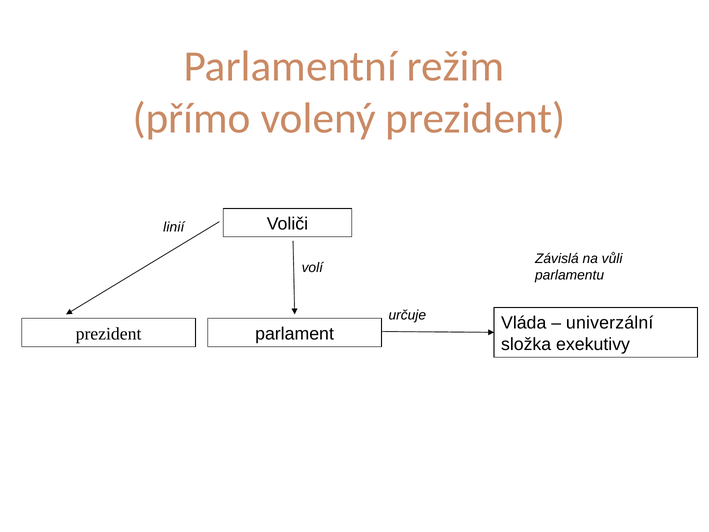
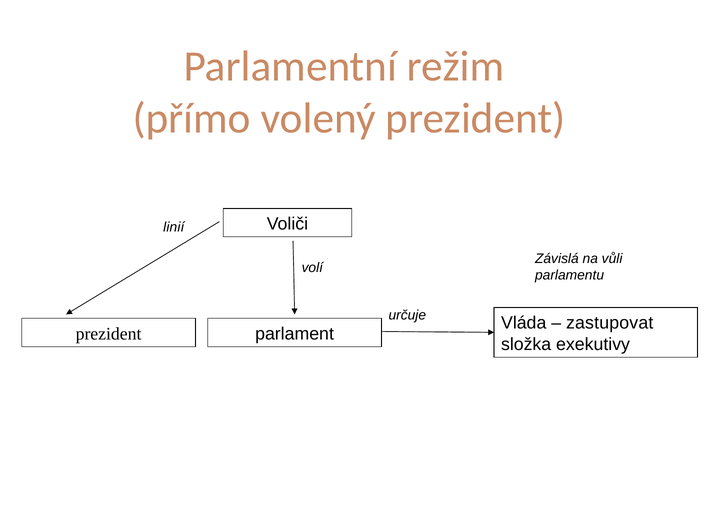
univerzální: univerzální -> zastupovat
